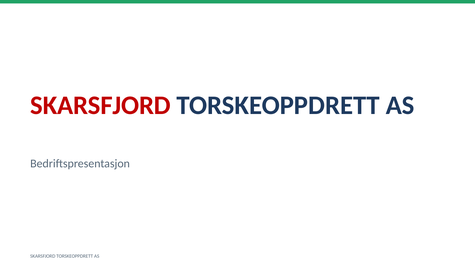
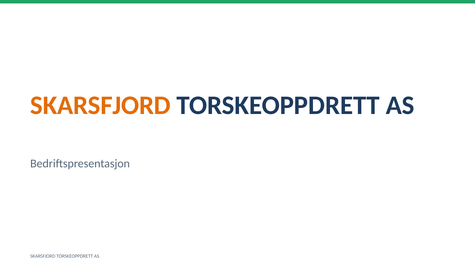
SKARSFJORD at (100, 105) colour: red -> orange
